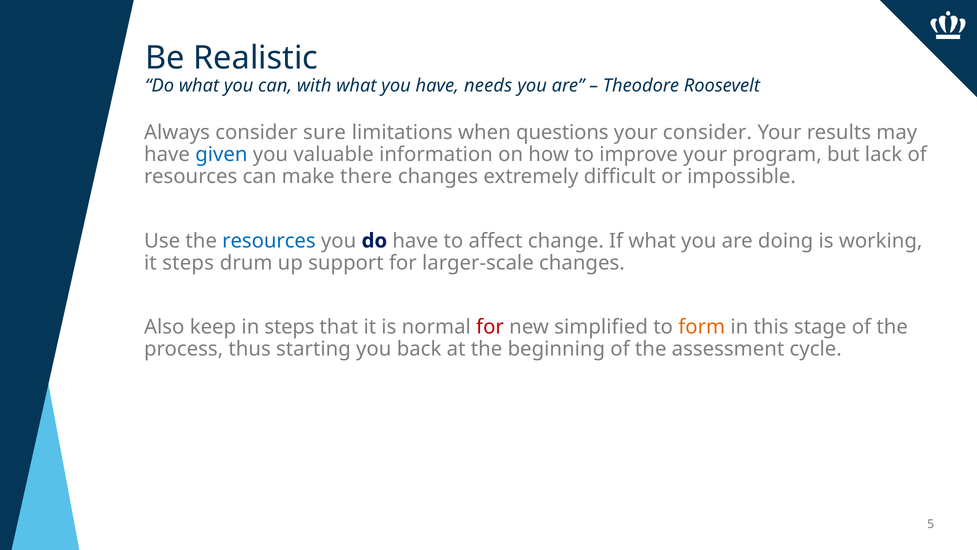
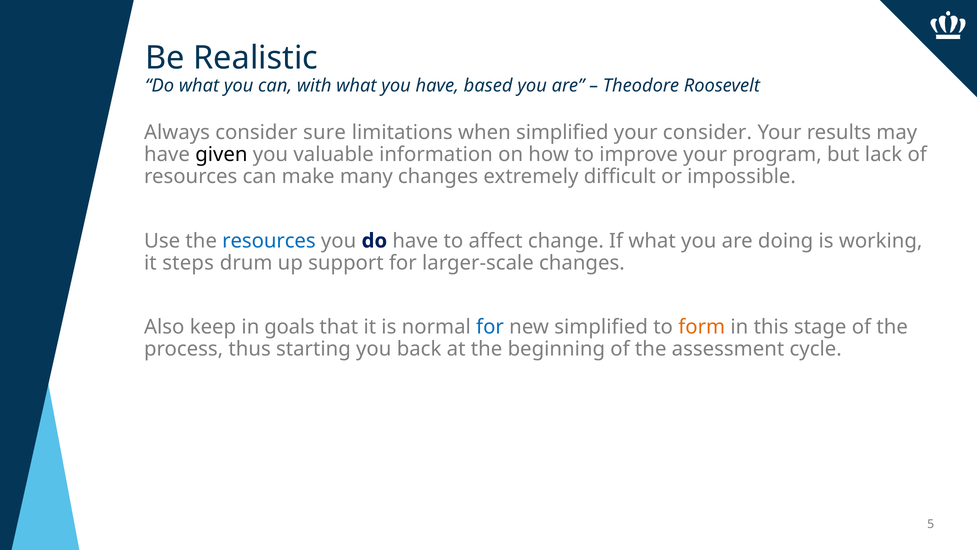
needs: needs -> based
when questions: questions -> simplified
given colour: blue -> black
there: there -> many
in steps: steps -> goals
for at (490, 327) colour: red -> blue
